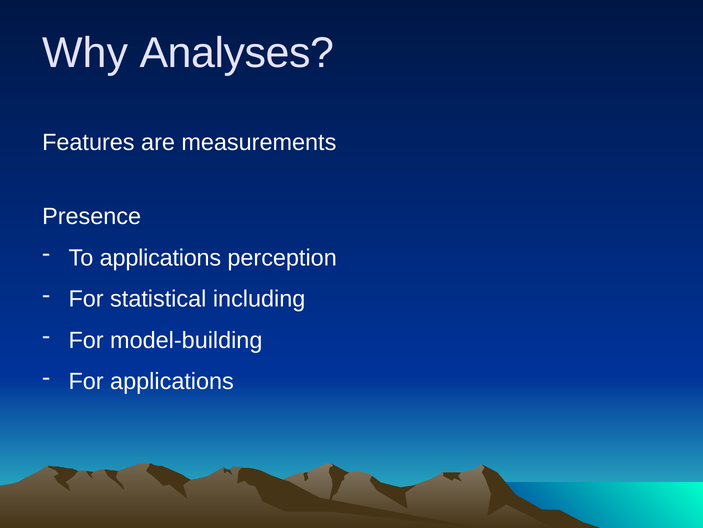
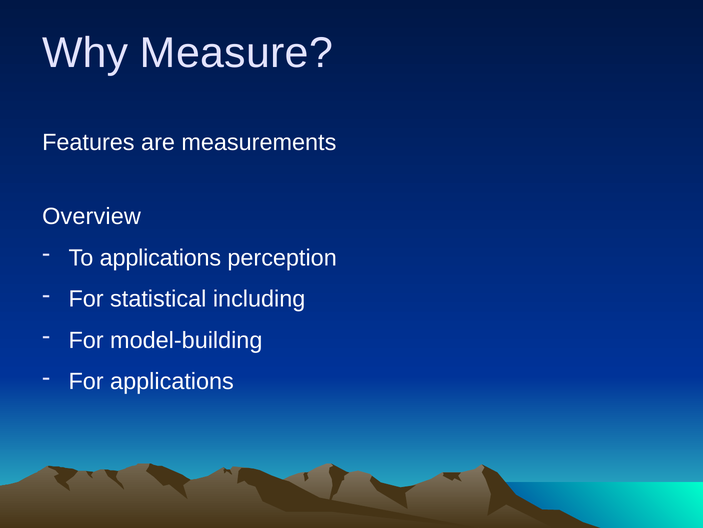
Analyses: Analyses -> Measure
Presence: Presence -> Overview
